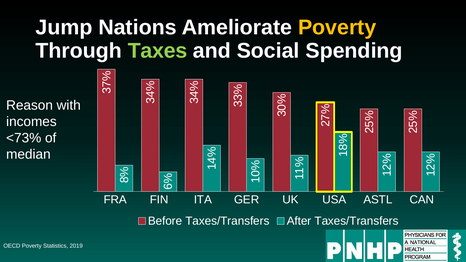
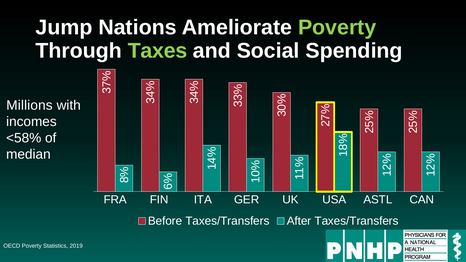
Poverty at (337, 28) colour: yellow -> light green
Reason: Reason -> Millions
<73%: <73% -> <58%
